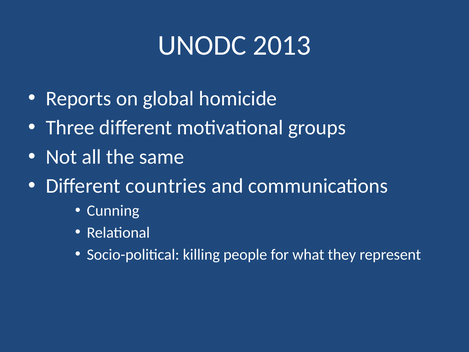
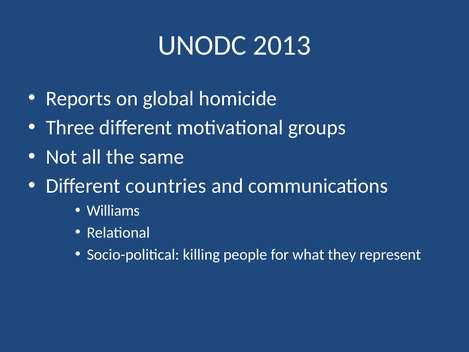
Cunning: Cunning -> Williams
